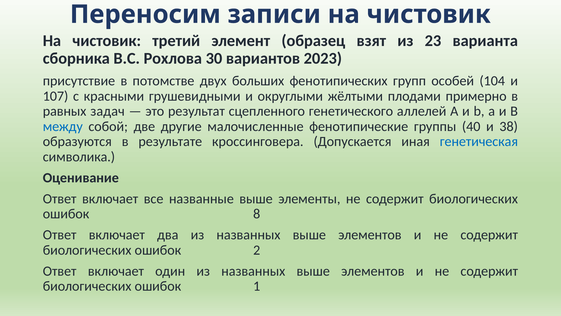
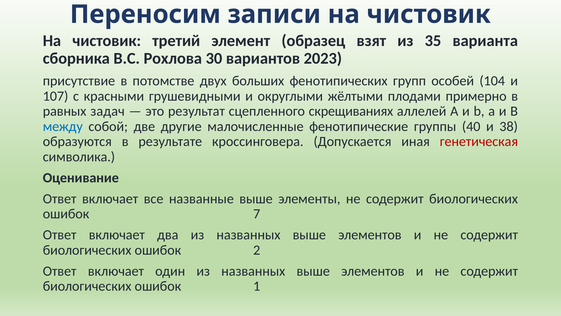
23: 23 -> 35
генетического: генетического -> скрещиваниях
генетическая colour: blue -> red
8: 8 -> 7
